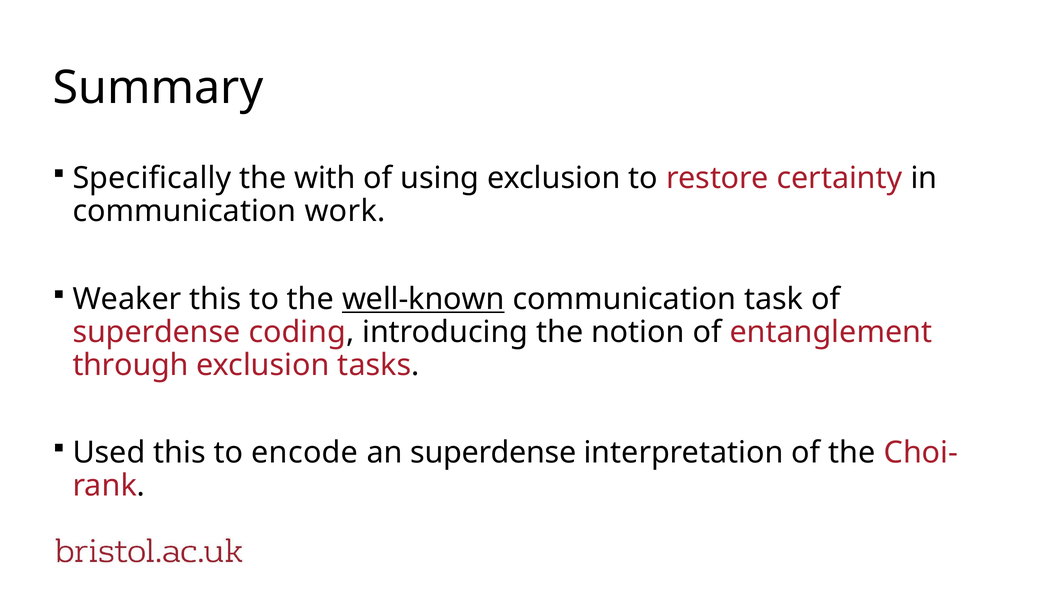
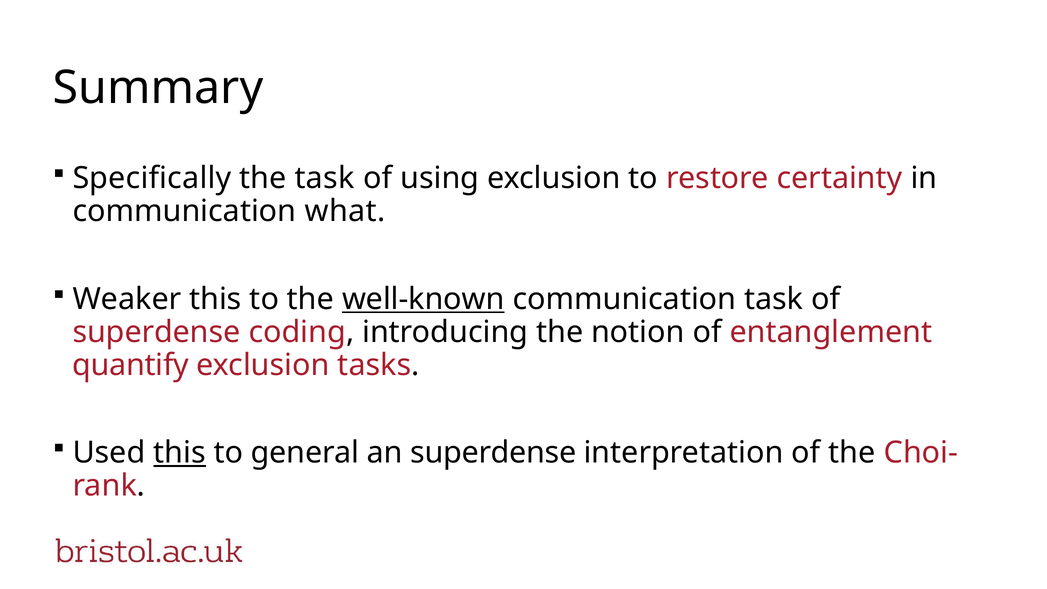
the with: with -> task
work: work -> what
through: through -> quantify
this at (180, 453) underline: none -> present
encode: encode -> general
